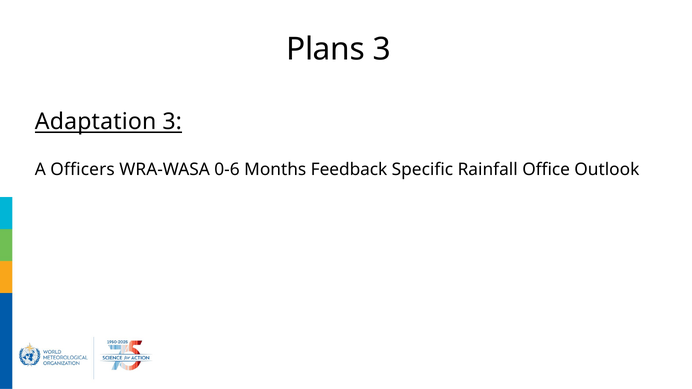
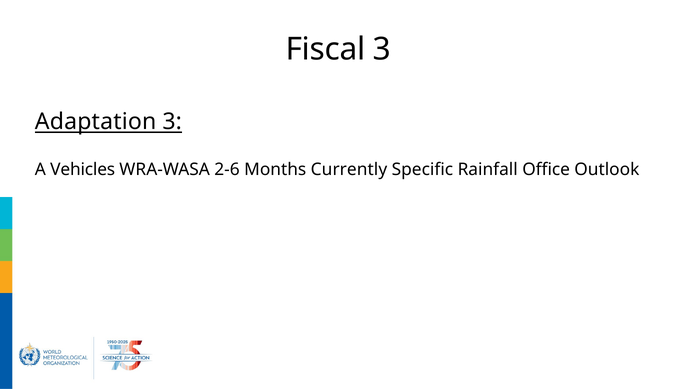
Plans: Plans -> Fiscal
Officers: Officers -> Vehicles
0-6: 0-6 -> 2-6
Feedback: Feedback -> Currently
